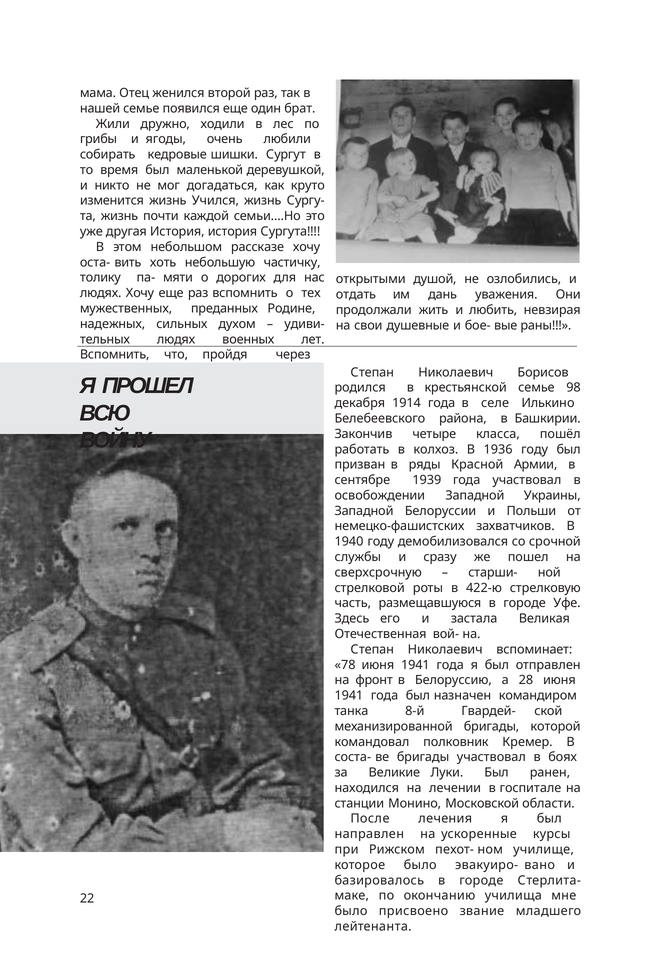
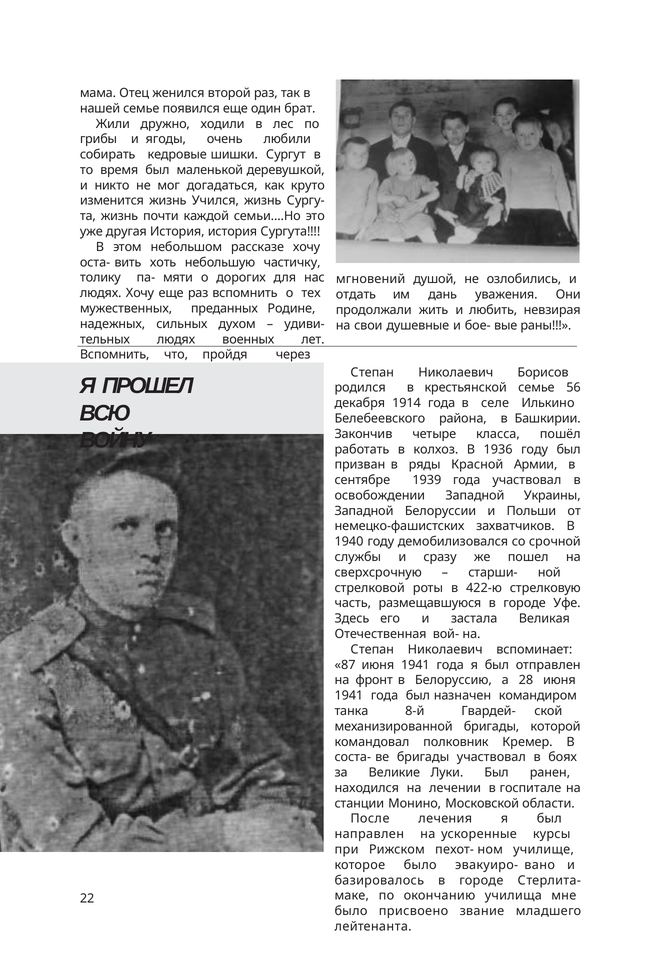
открытыми: открытыми -> мгновений
98: 98 -> 56
78: 78 -> 87
